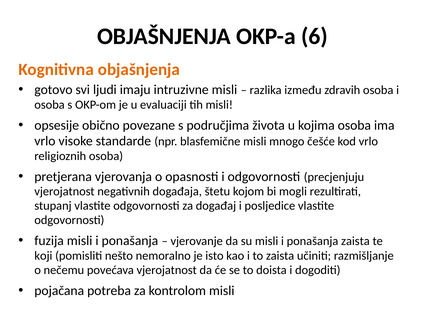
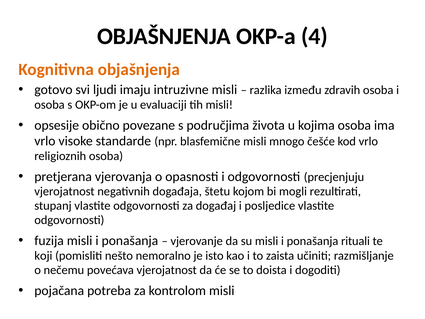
6: 6 -> 4
ponašanja zaista: zaista -> rituali
